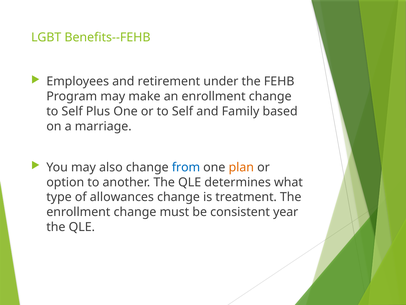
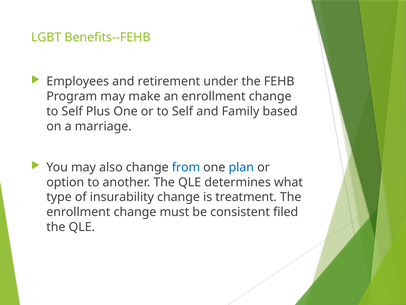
plan colour: orange -> blue
allowances: allowances -> insurability
year: year -> filed
